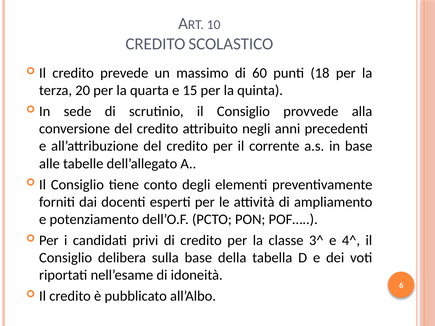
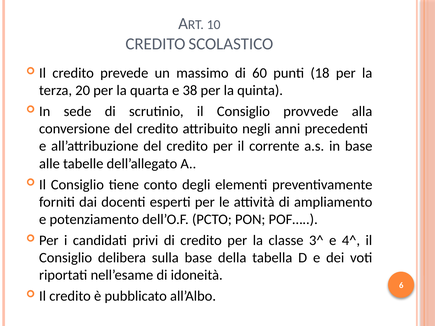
15: 15 -> 38
